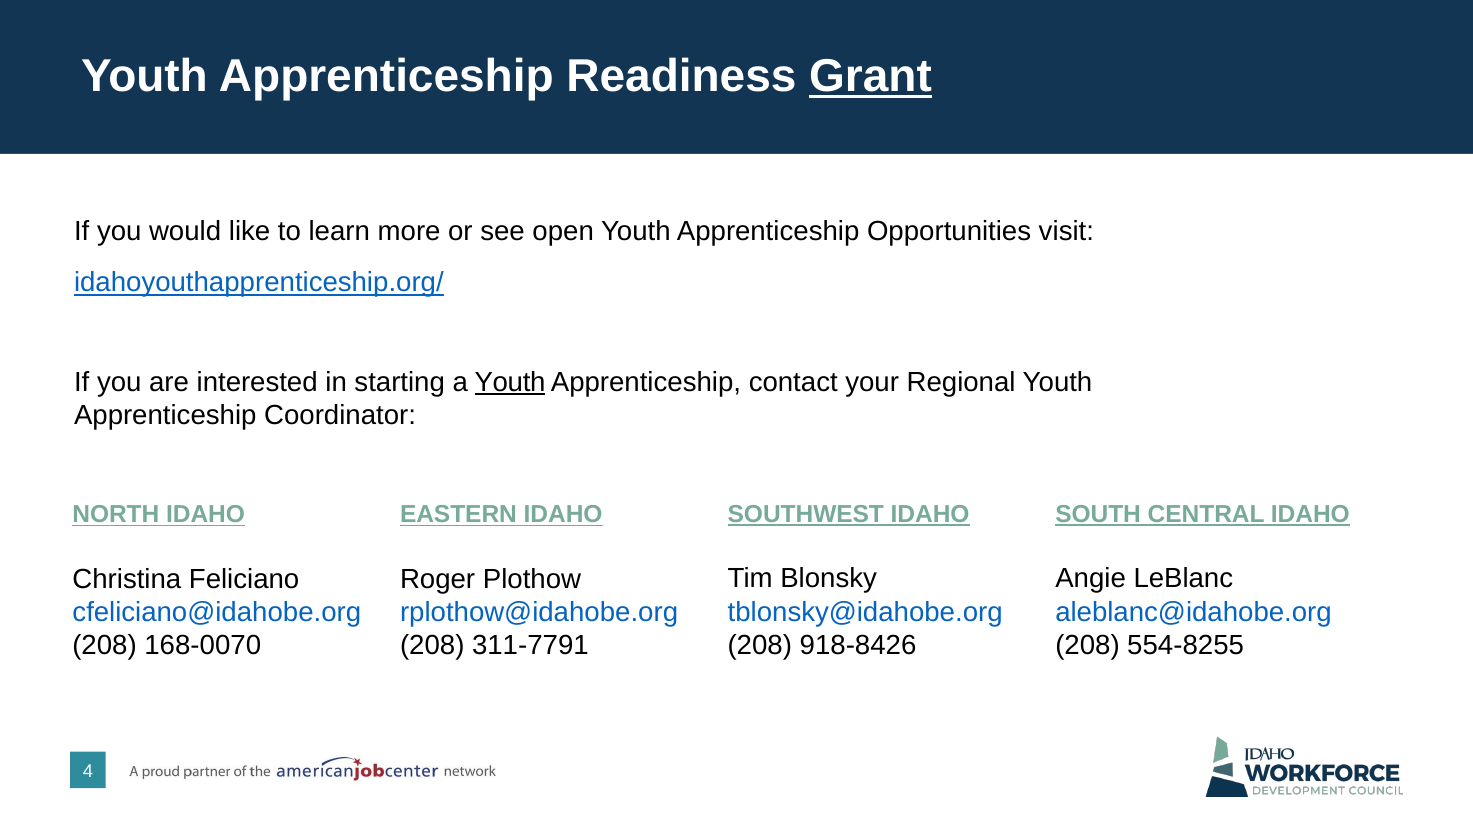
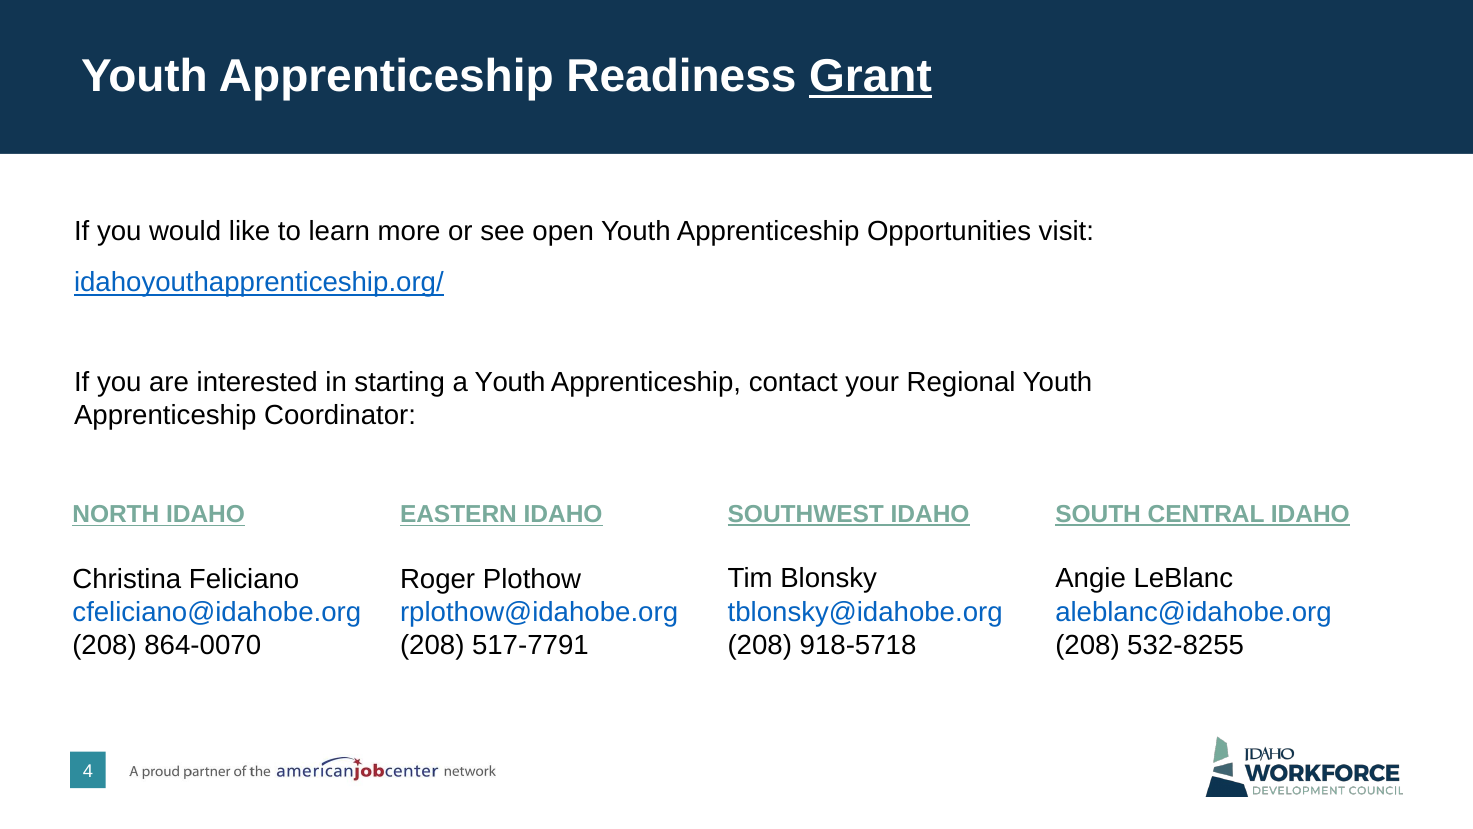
Youth at (510, 382) underline: present -> none
918-8426: 918-8426 -> 918-5718
554-8255: 554-8255 -> 532-8255
168-0070: 168-0070 -> 864-0070
311-7791: 311-7791 -> 517-7791
